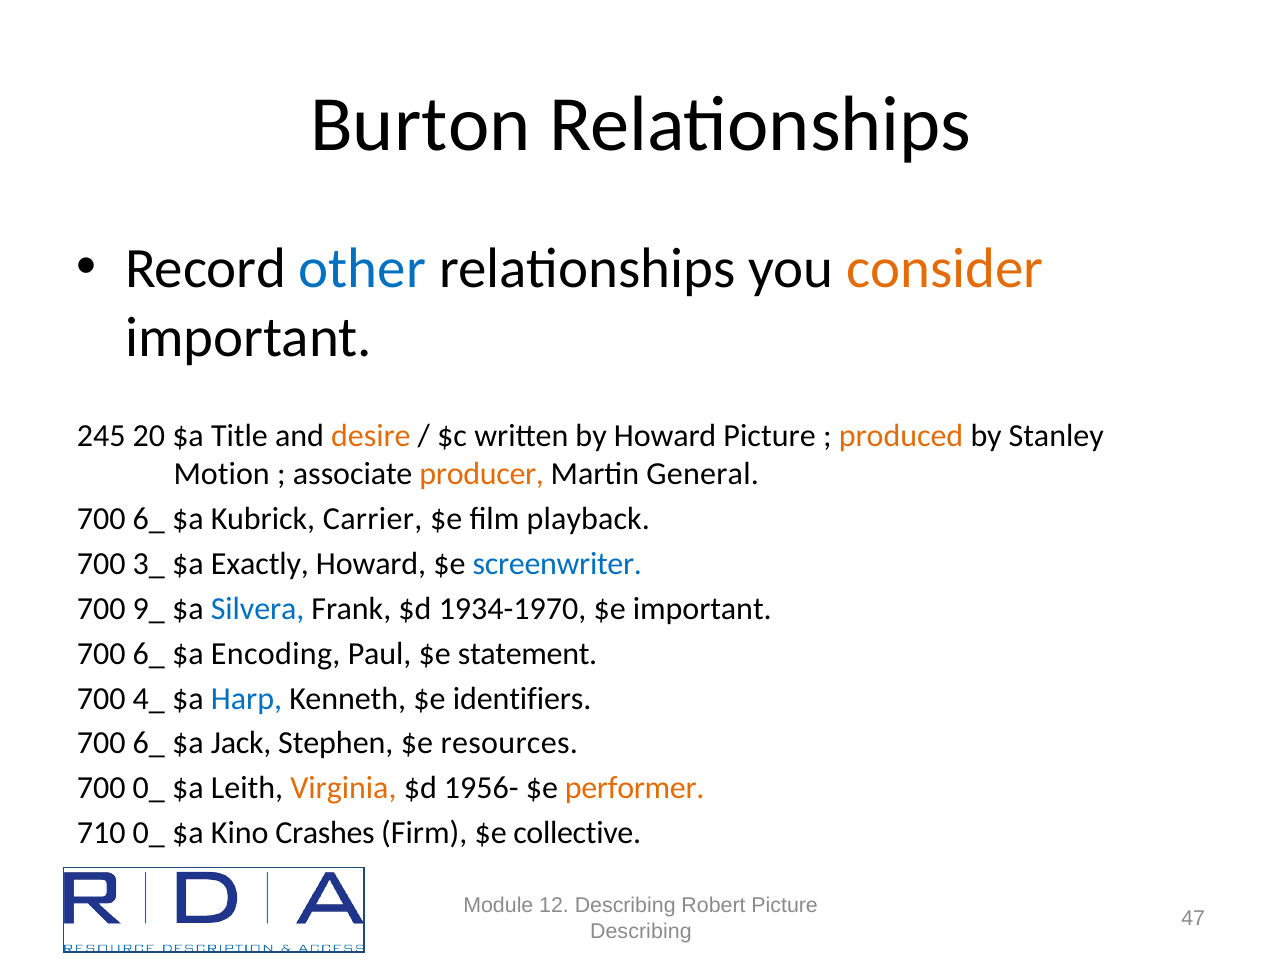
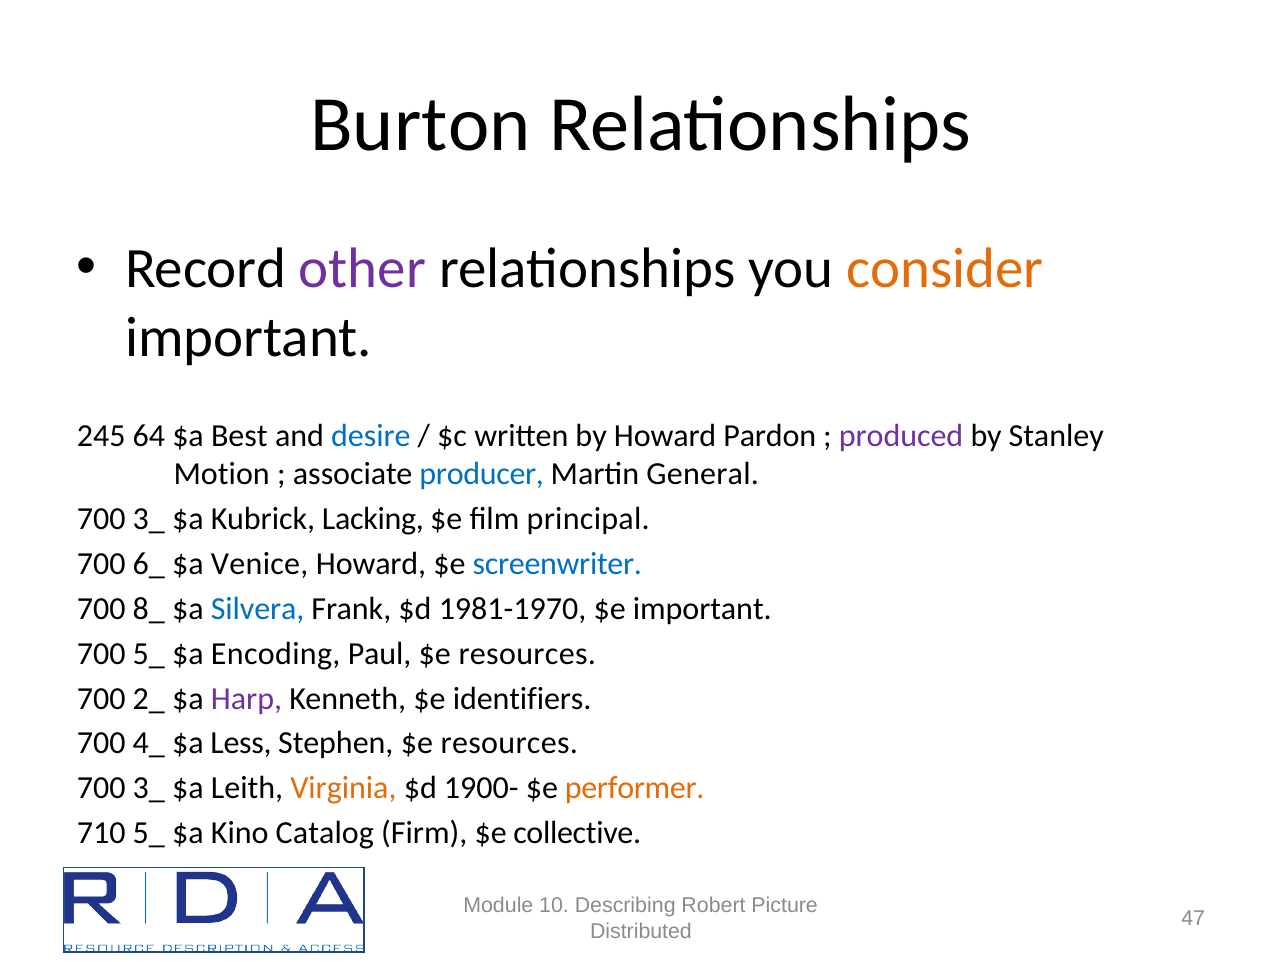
other colour: blue -> purple
20: 20 -> 64
Title: Title -> Best
desire colour: orange -> blue
Howard Picture: Picture -> Pardon
produced colour: orange -> purple
producer colour: orange -> blue
6_ at (149, 519): 6_ -> 3_
Carrier: Carrier -> Lacking
playback: playback -> principal
3_: 3_ -> 6_
Exactly: Exactly -> Venice
9_: 9_ -> 8_
1934-1970: 1934-1970 -> 1981-1970
6_ at (149, 653): 6_ -> 5_
Paul $e statement: statement -> resources
4_: 4_ -> 2_
Harp colour: blue -> purple
6_ at (149, 743): 6_ -> 4_
Jack: Jack -> Less
0_ at (149, 788): 0_ -> 3_
1956-: 1956- -> 1900-
710 0_: 0_ -> 5_
Crashes: Crashes -> Catalog
12: 12 -> 10
Describing at (641, 931): Describing -> Distributed
